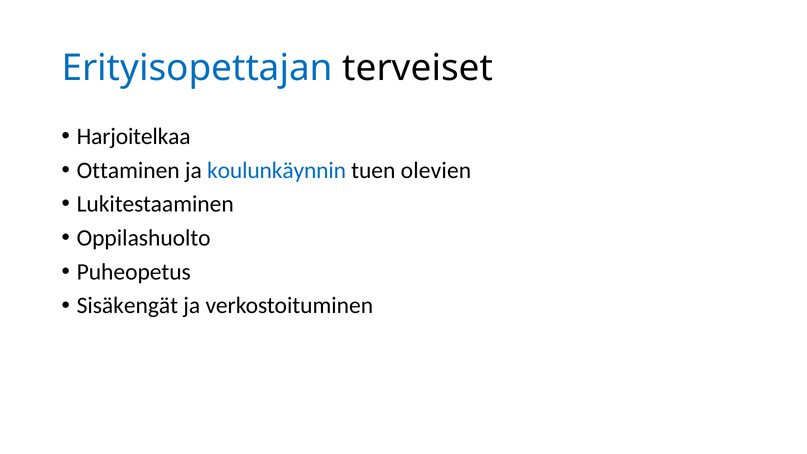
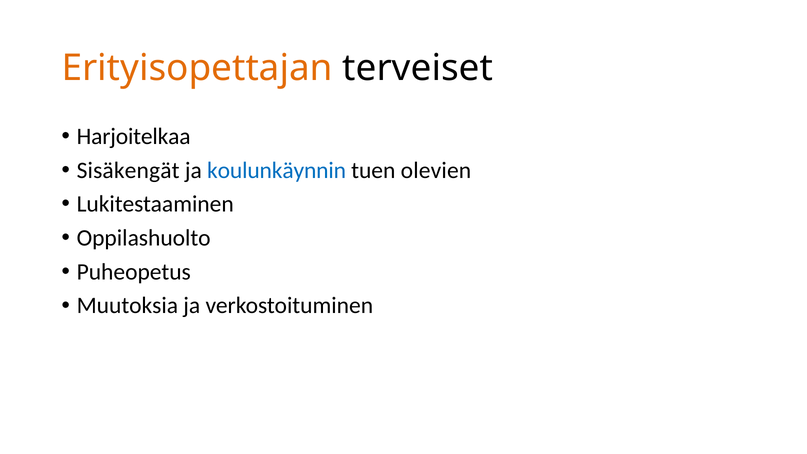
Erityisopettajan colour: blue -> orange
Ottaminen: Ottaminen -> Sisäkengät
Sisäkengät: Sisäkengät -> Muutoksia
